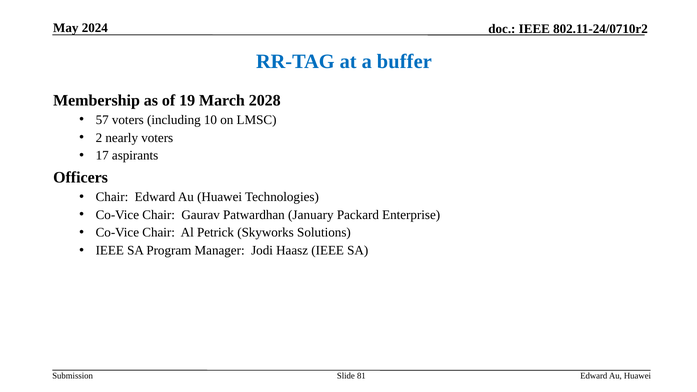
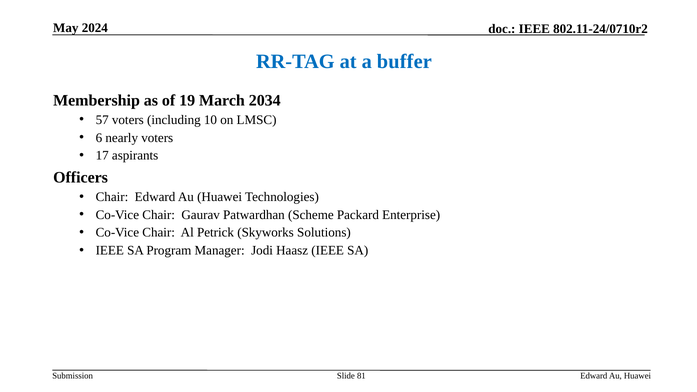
2028: 2028 -> 2034
2: 2 -> 6
January: January -> Scheme
